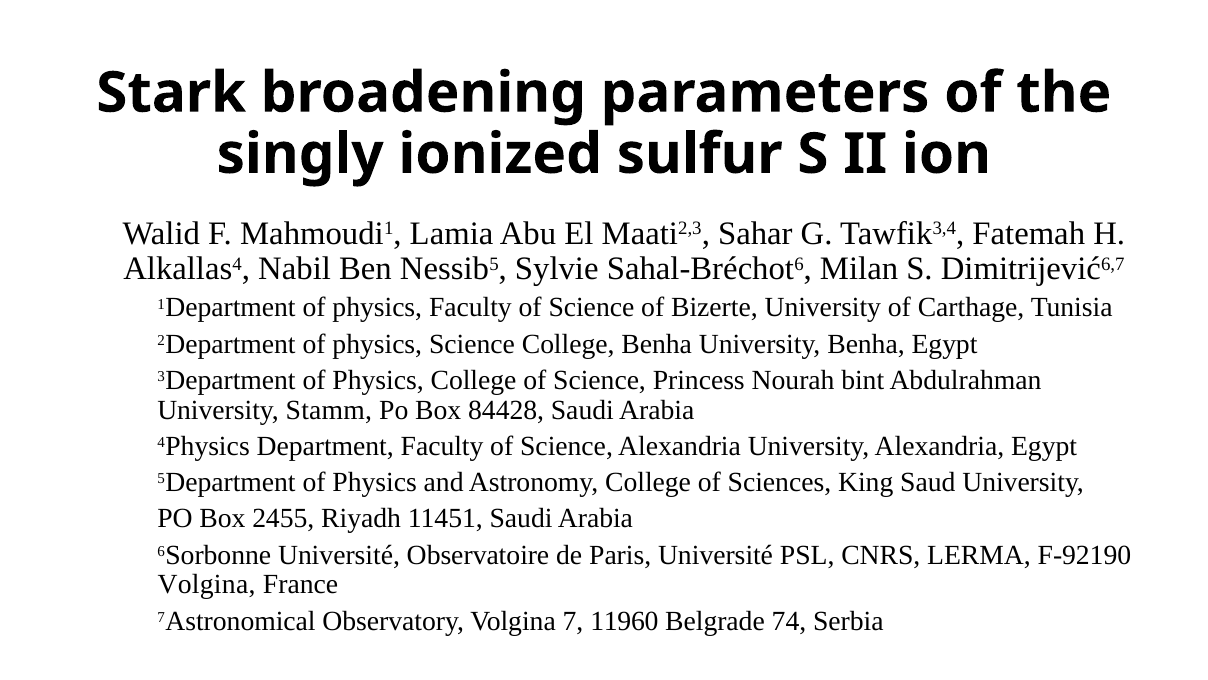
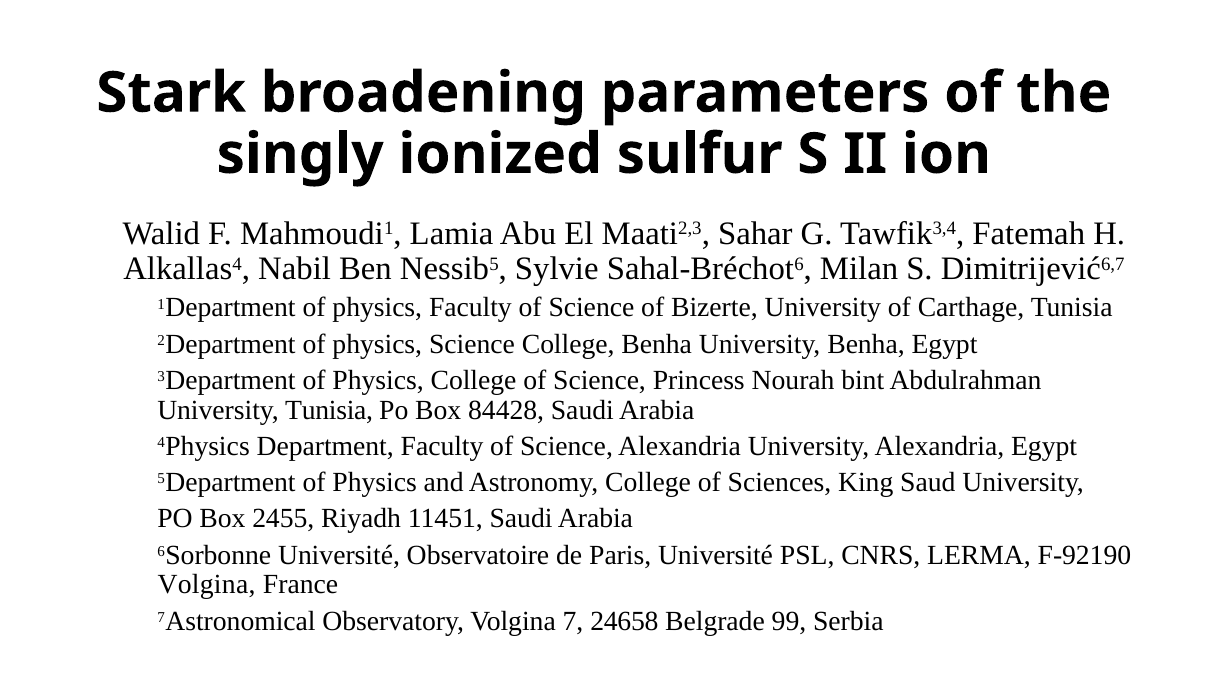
University Stamm: Stamm -> Tunisia
11960: 11960 -> 24658
74: 74 -> 99
